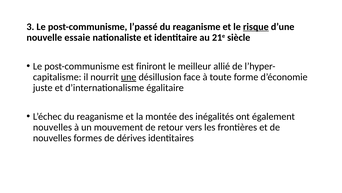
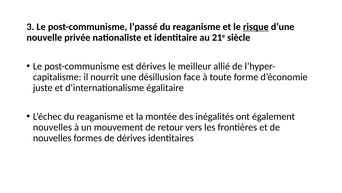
essaie: essaie -> privée
est finiront: finiront -> dérives
une underline: present -> none
